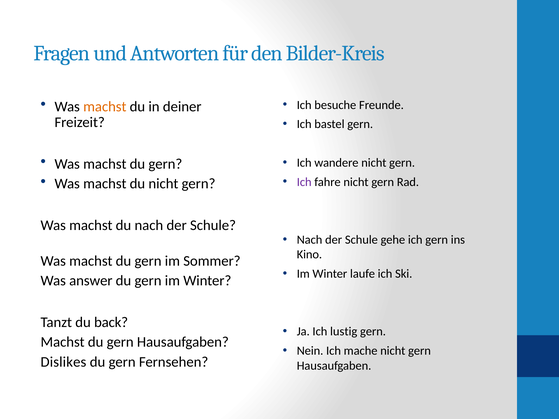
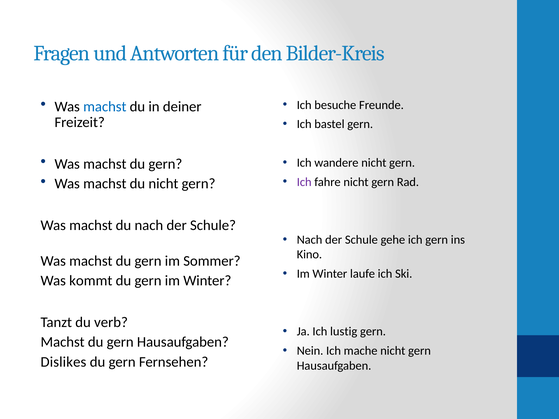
machst at (105, 107) colour: orange -> blue
answer: answer -> kommt
back: back -> verb
